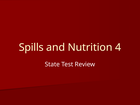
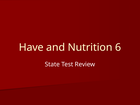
Spills: Spills -> Have
4: 4 -> 6
